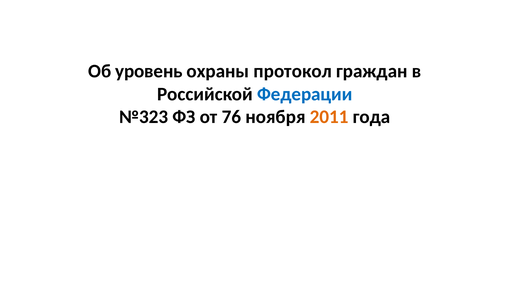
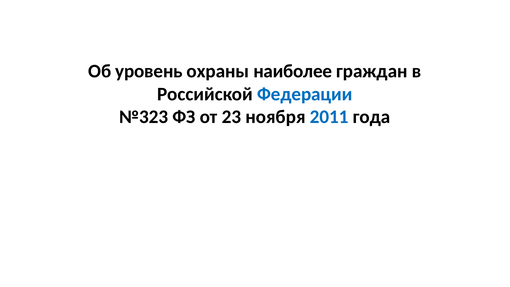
протокол: протокол -> наиболее
76: 76 -> 23
2011 colour: orange -> blue
